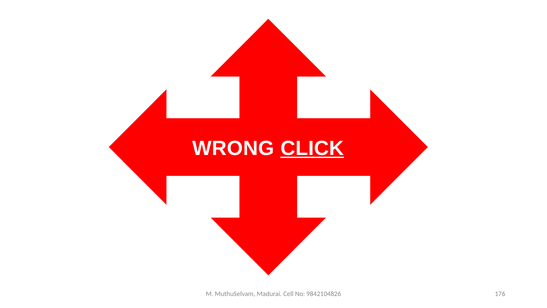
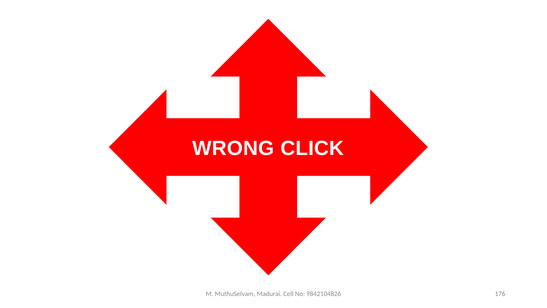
CLICK underline: present -> none
